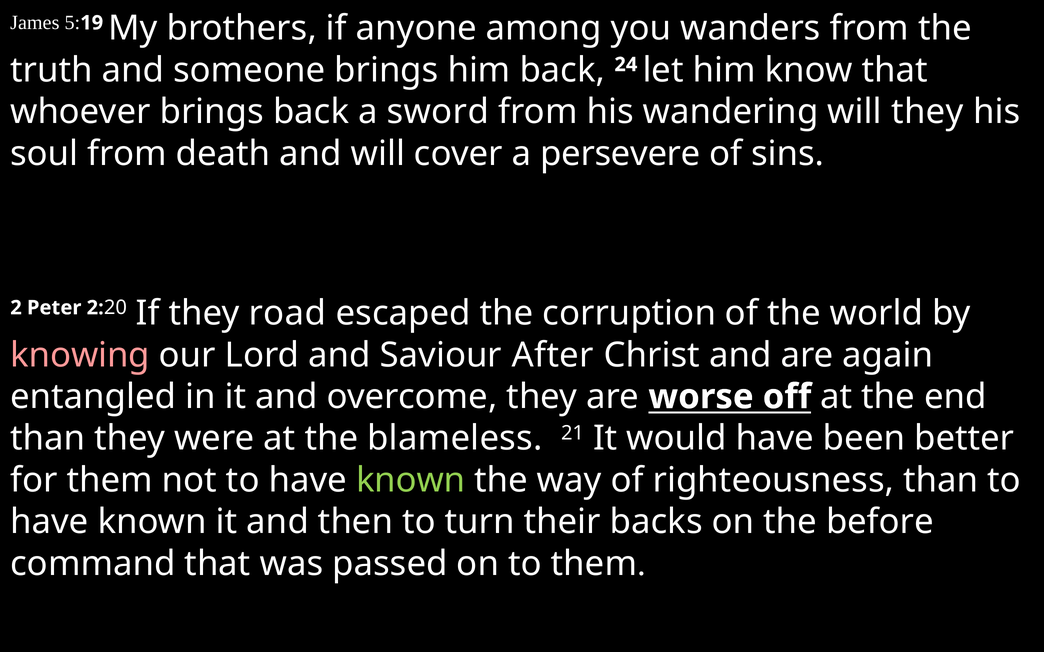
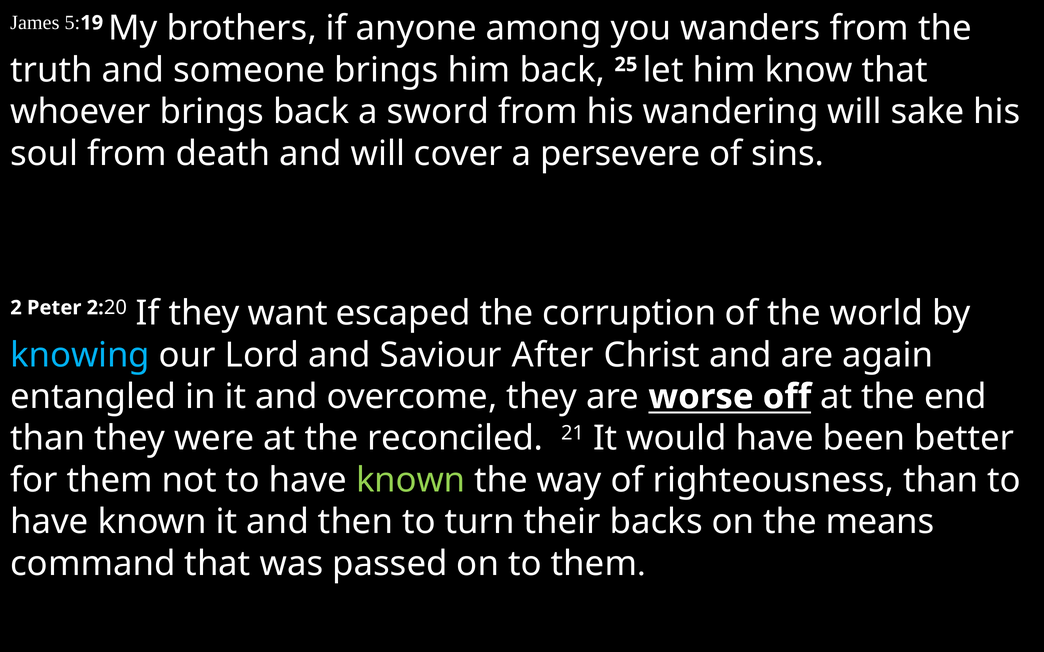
24: 24 -> 25
will they: they -> sake
road: road -> want
knowing colour: pink -> light blue
blameless: blameless -> reconciled
before: before -> means
